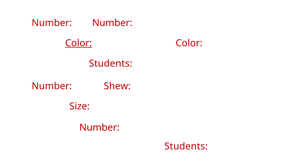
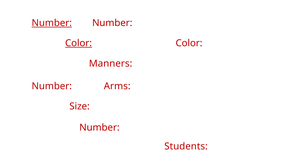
Number at (52, 23) underline: none -> present
Students at (111, 64): Students -> Manners
Shew: Shew -> Arms
